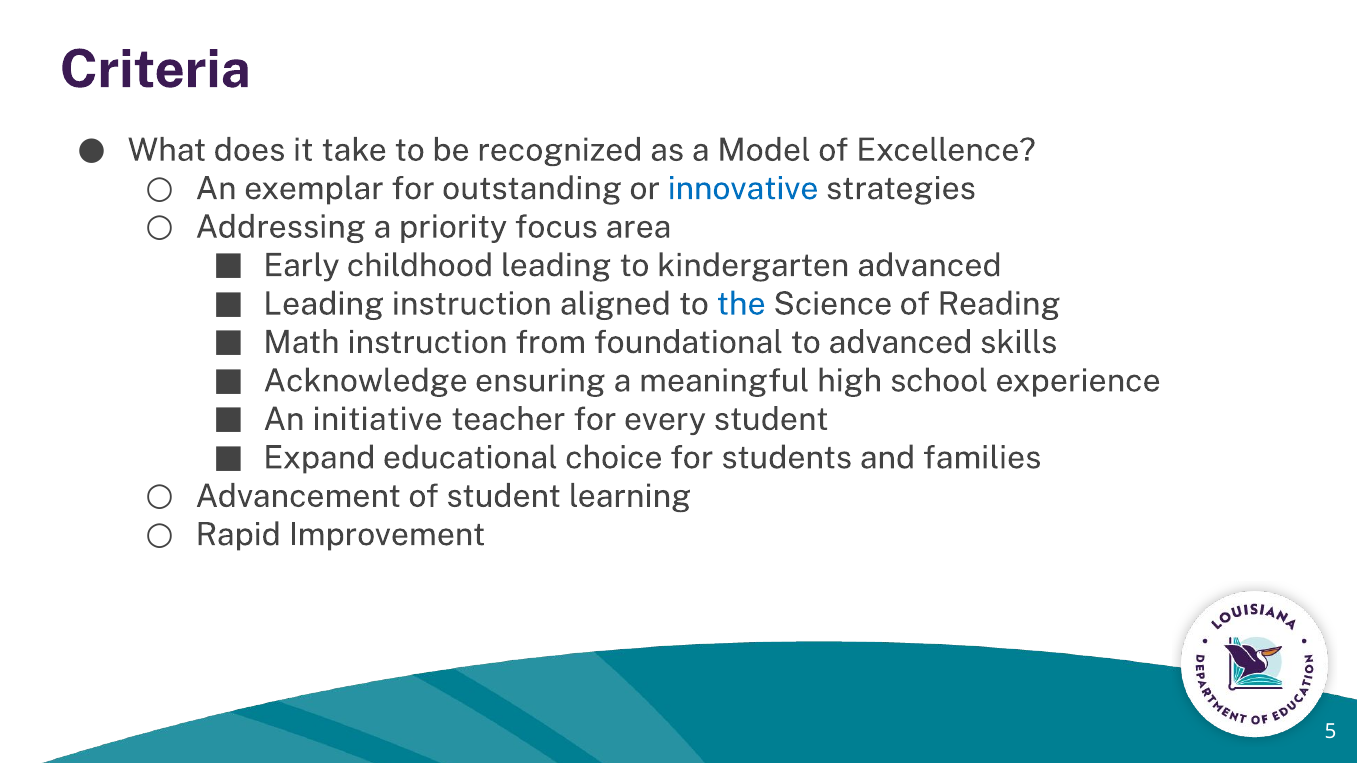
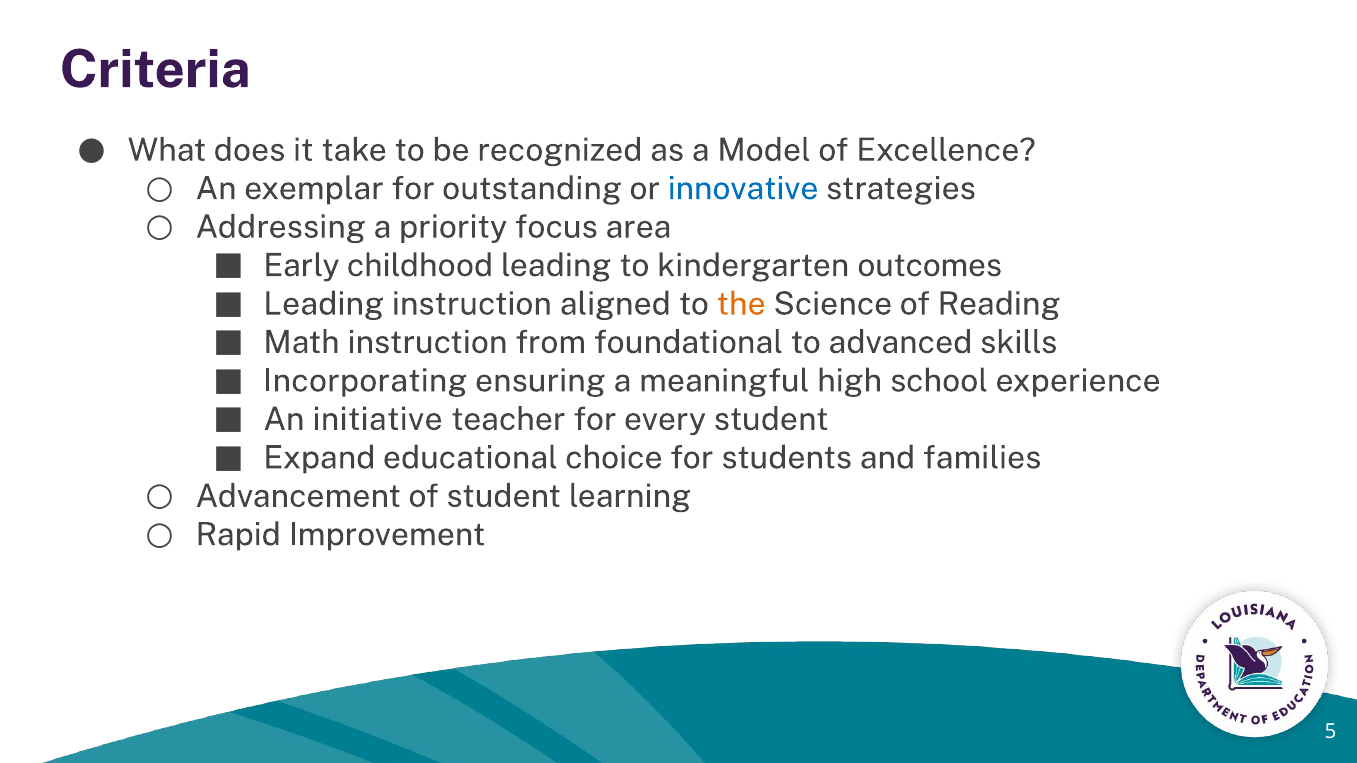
kindergarten advanced: advanced -> outcomes
the colour: blue -> orange
Acknowledge: Acknowledge -> Incorporating
